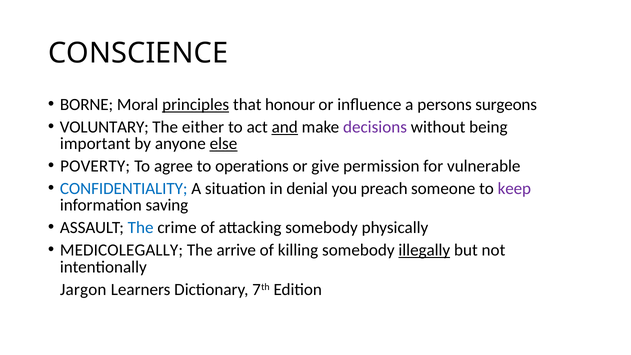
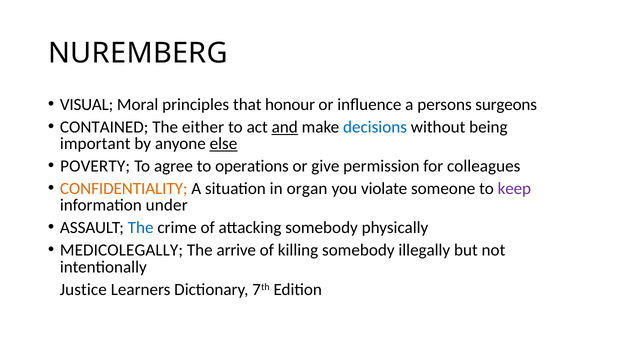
CONSCIENCE: CONSCIENCE -> NUREMBERG
BORNE: BORNE -> VISUAL
principles underline: present -> none
VOLUNTARY: VOLUNTARY -> CONTAINED
decisions colour: purple -> blue
vulnerable: vulnerable -> colleagues
CONFIDENTIALITY colour: blue -> orange
denial: denial -> organ
preach: preach -> violate
saving: saving -> under
illegally underline: present -> none
Jargon: Jargon -> Justice
